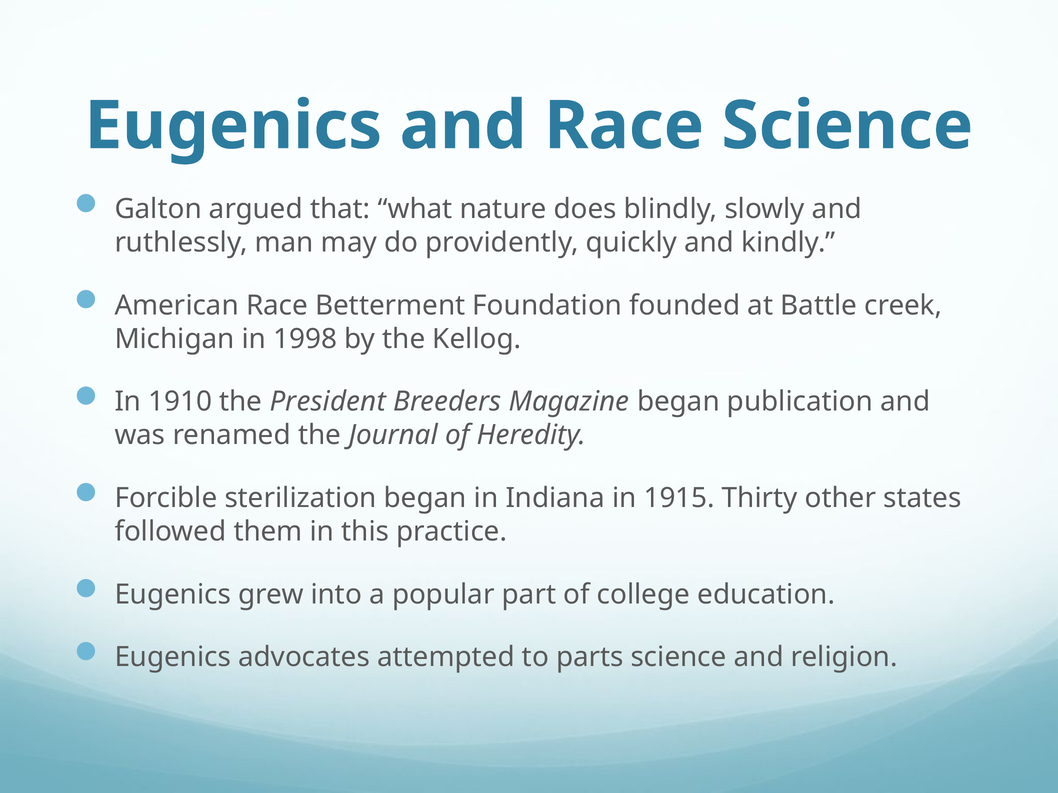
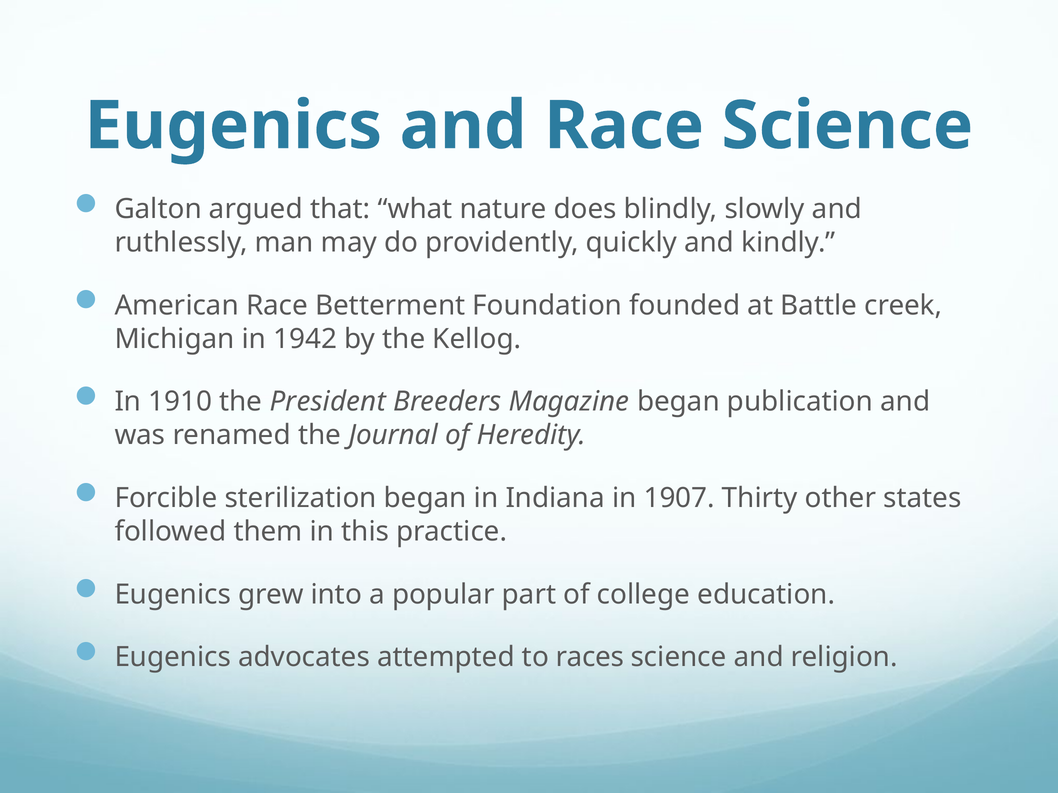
1998: 1998 -> 1942
1915: 1915 -> 1907
parts: parts -> races
